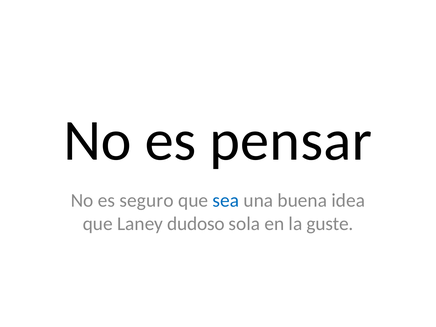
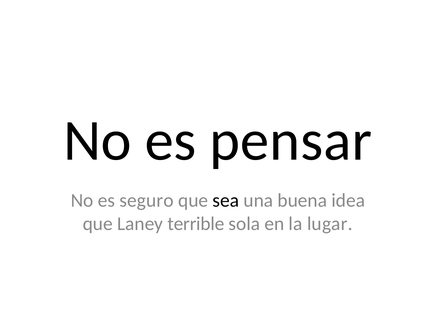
sea colour: blue -> black
dudoso: dudoso -> terrible
guste: guste -> lugar
